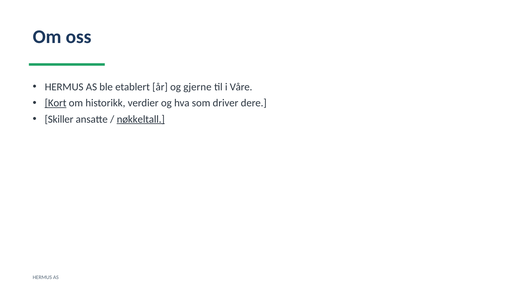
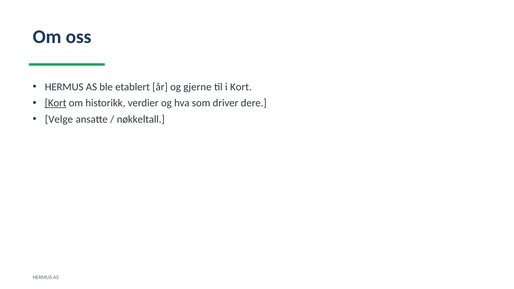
i Våre: Våre -> Kort
Skiller: Skiller -> Velge
nøkkeltall underline: present -> none
